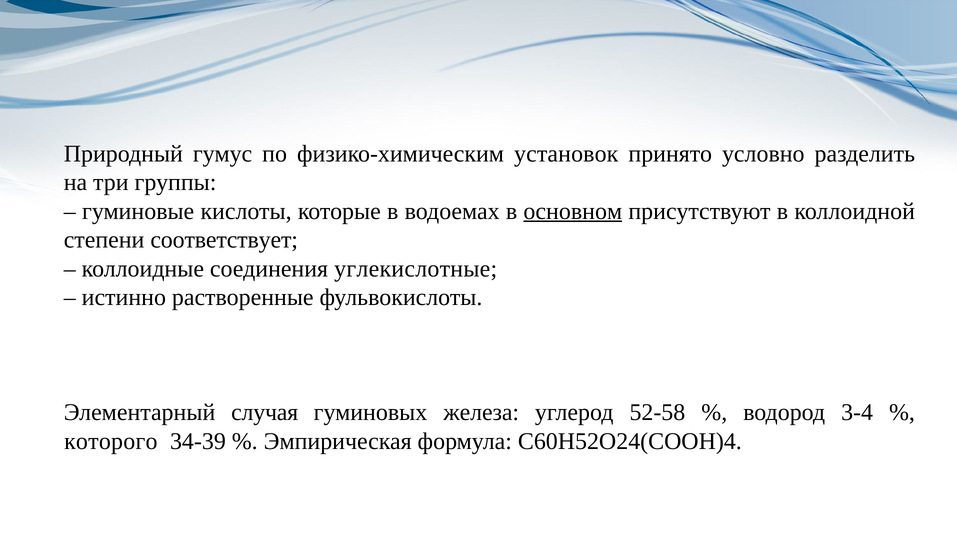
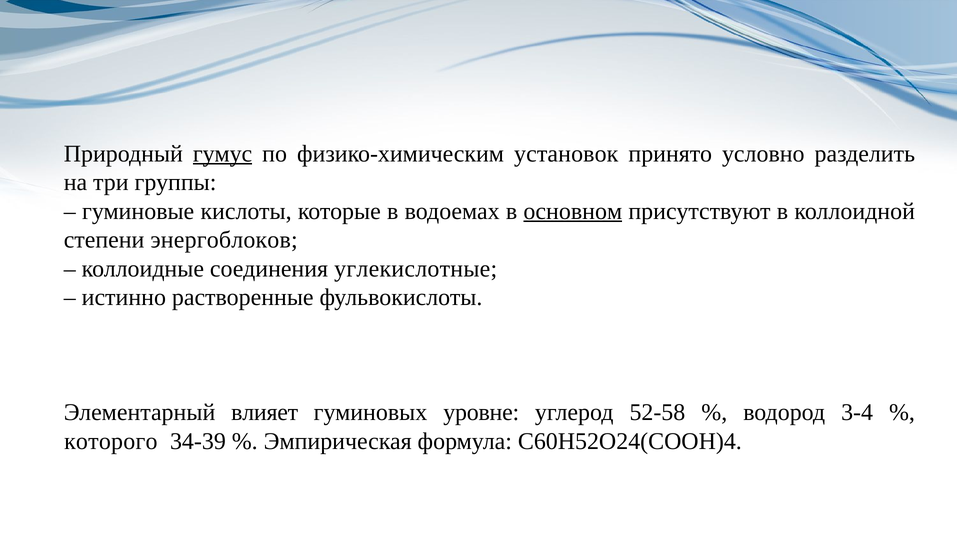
гумус underline: none -> present
соответствует: соответствует -> энергоблоков
случая: случая -> влияет
железа: железа -> уровне
